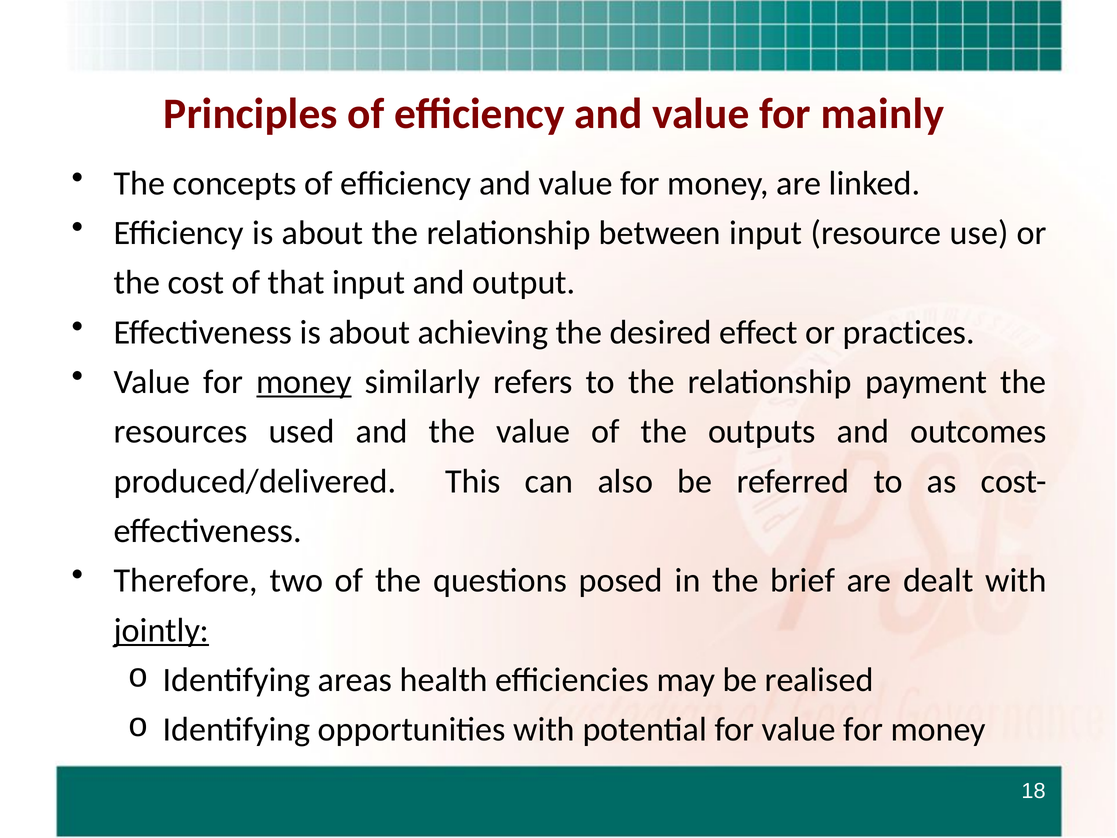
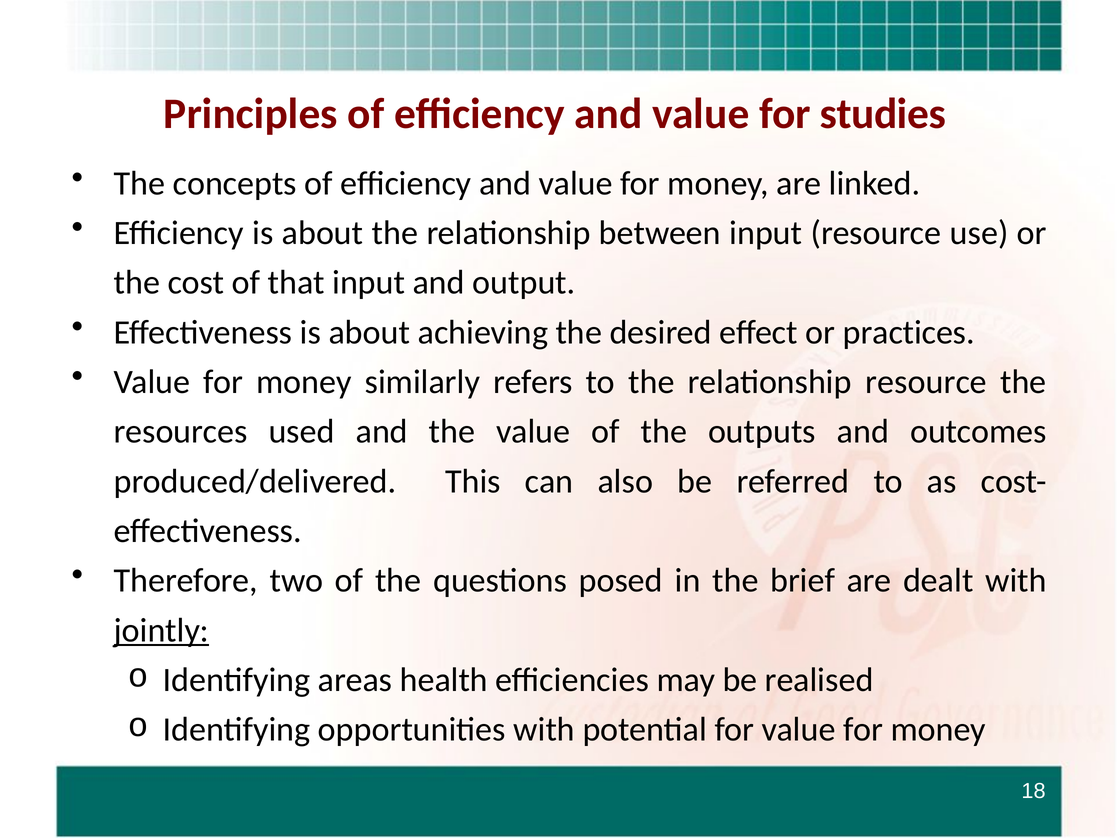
mainly: mainly -> studies
money at (304, 382) underline: present -> none
relationship payment: payment -> resource
